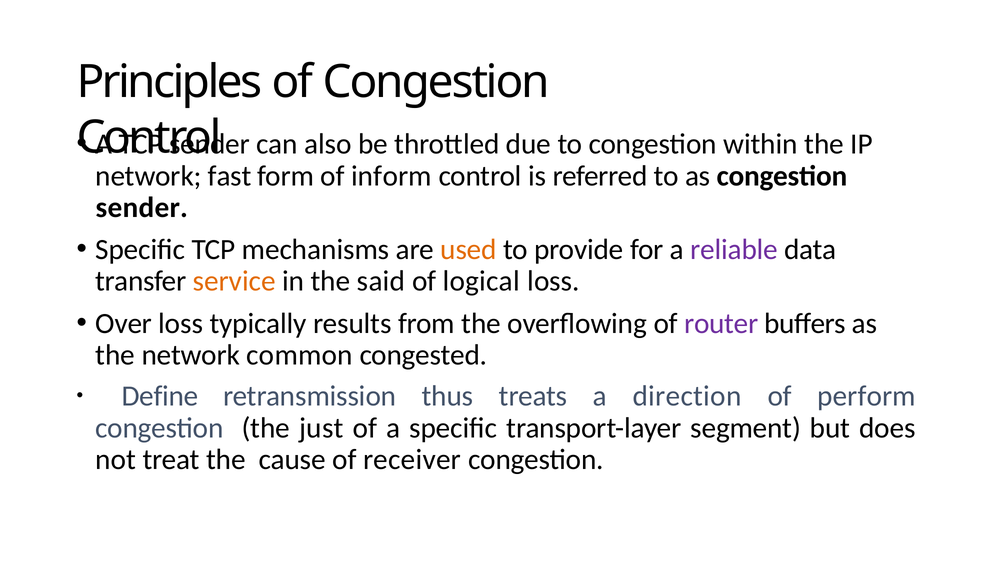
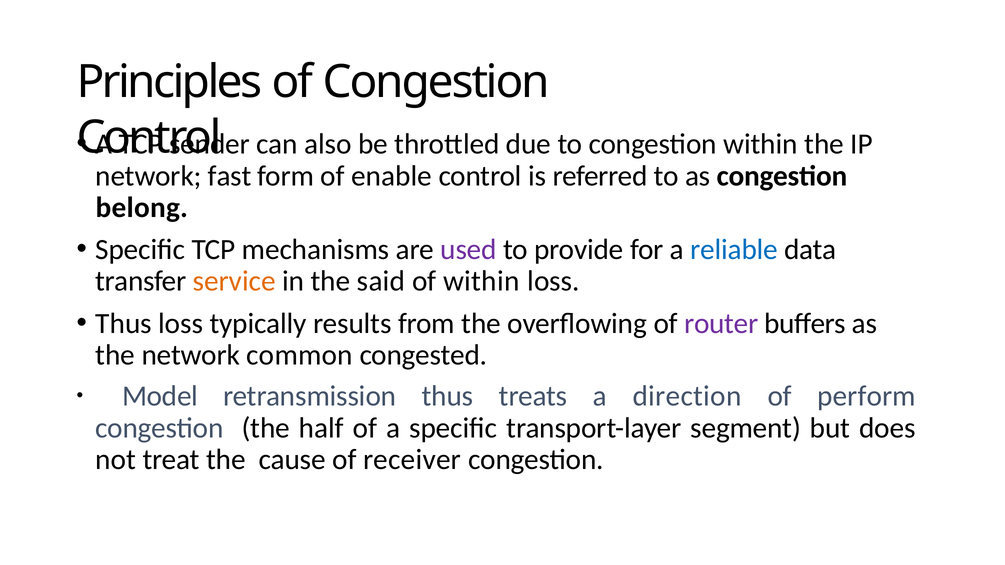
inform: inform -> enable
sender at (142, 208): sender -> belong
used colour: orange -> purple
reliable colour: purple -> blue
of logical: logical -> within
Over at (124, 324): Over -> Thus
Define: Define -> Model
just: just -> half
